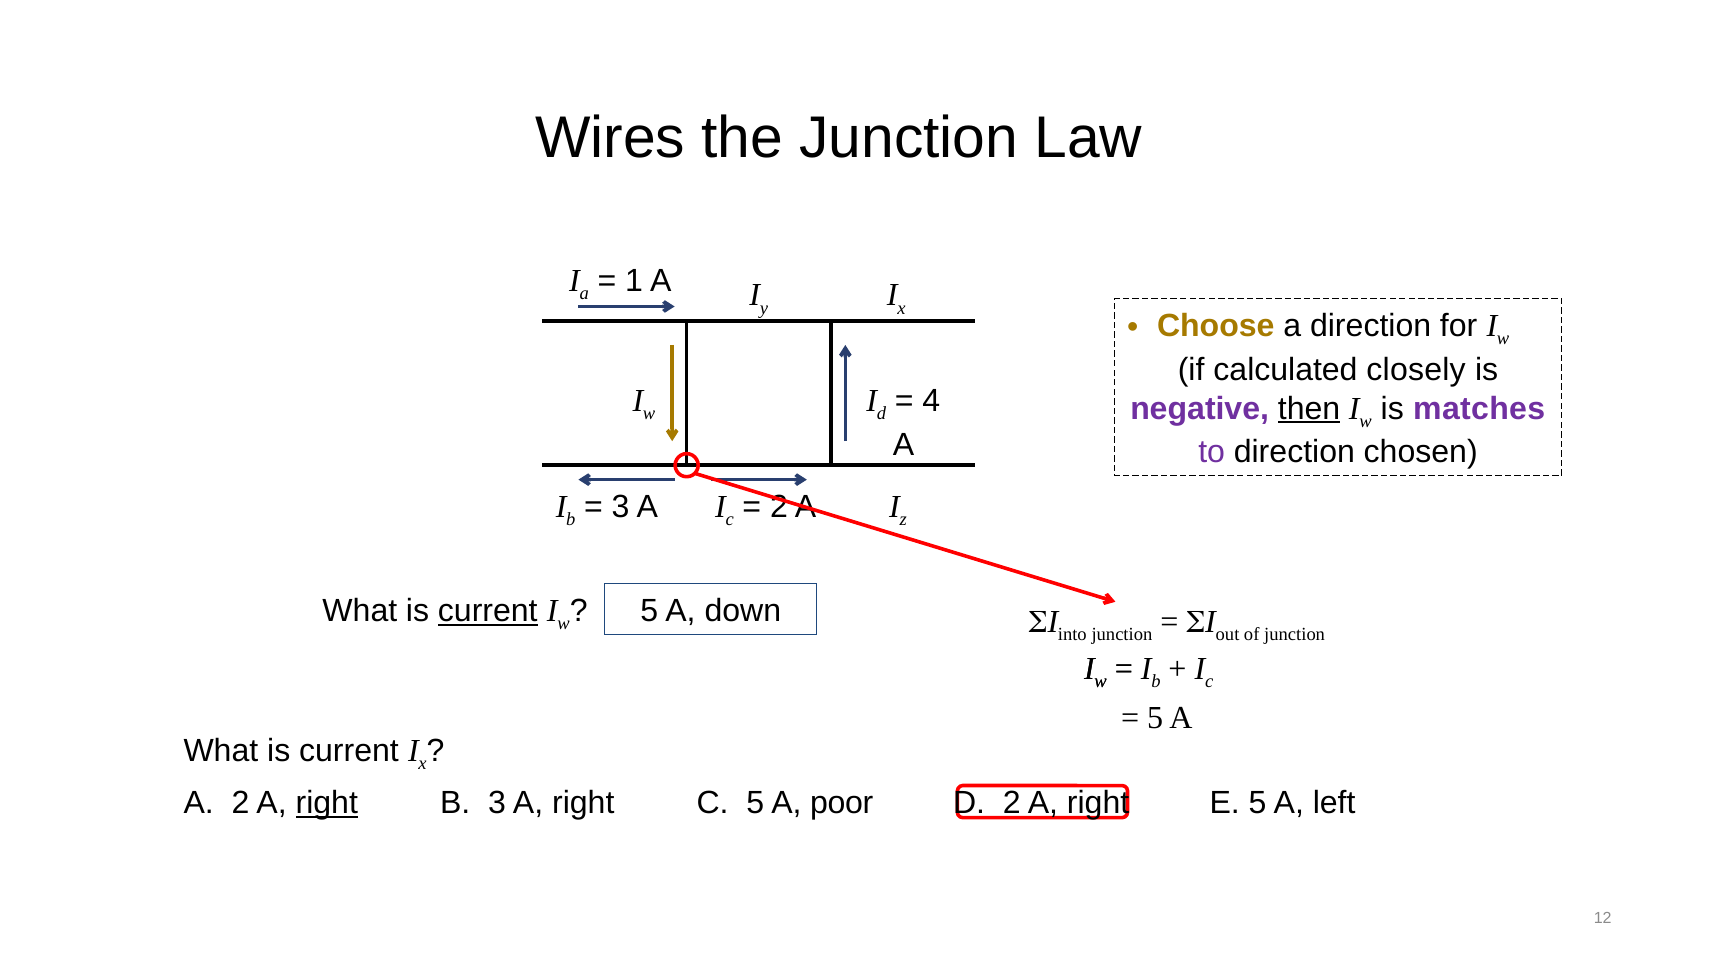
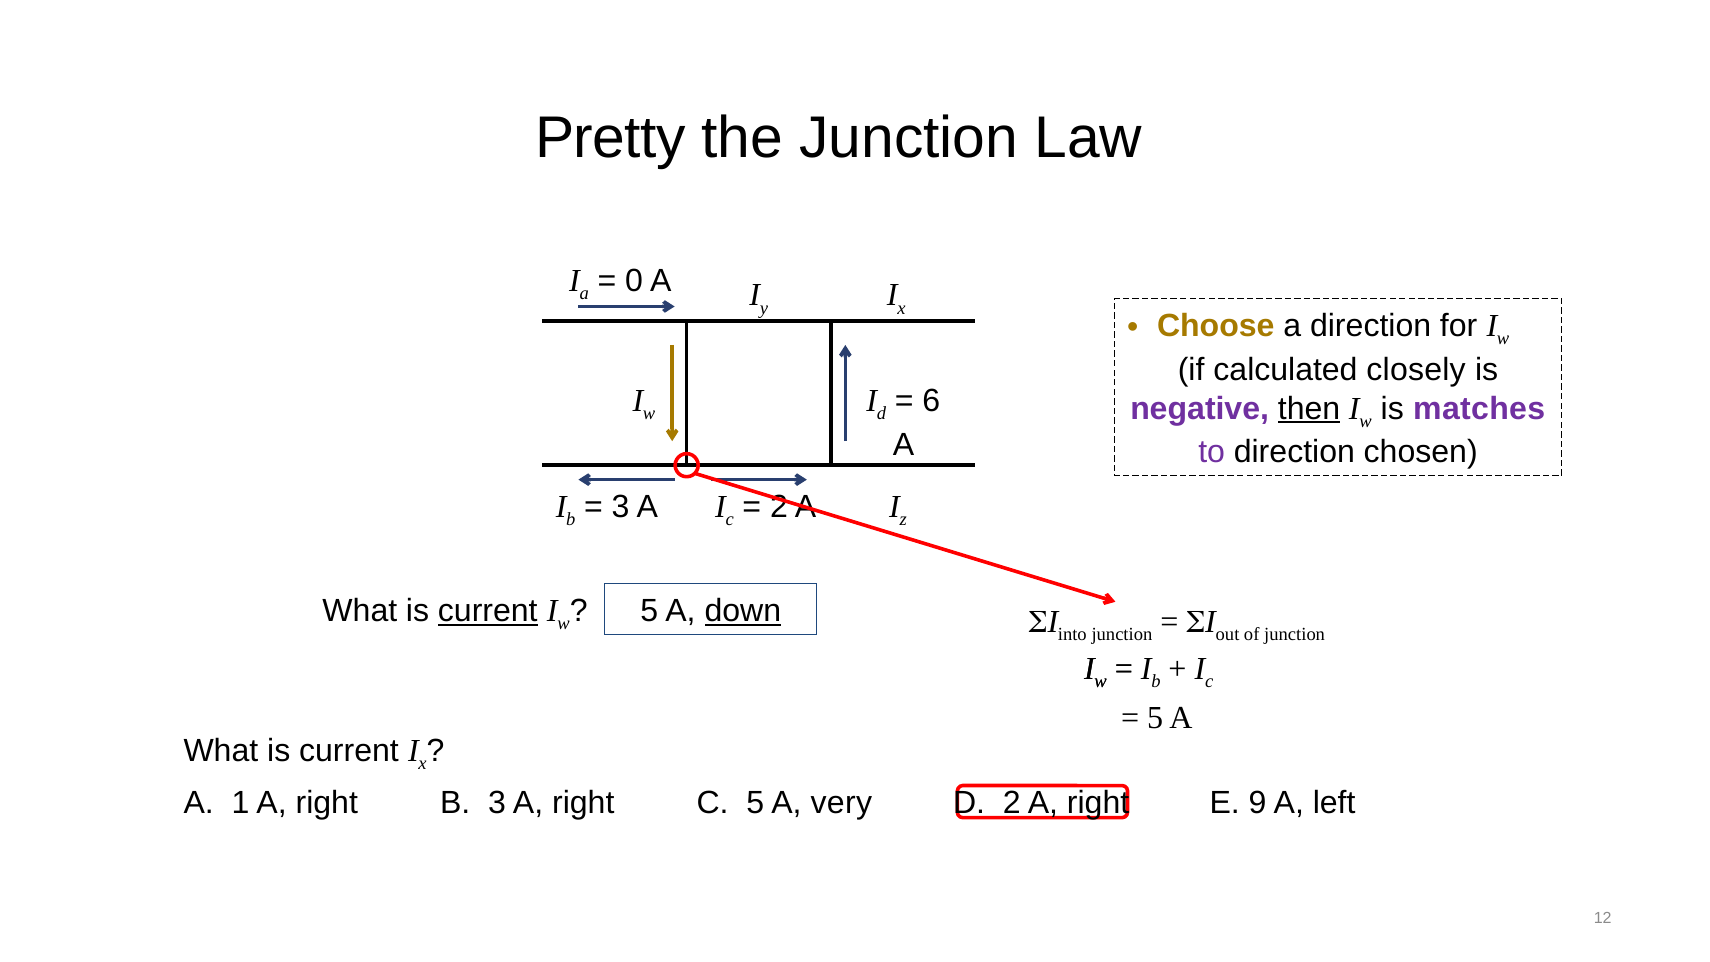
Wires: Wires -> Pretty
1: 1 -> 0
4: 4 -> 6
down underline: none -> present
A 2: 2 -> 1
right at (327, 803) underline: present -> none
poor: poor -> very
E 5: 5 -> 9
